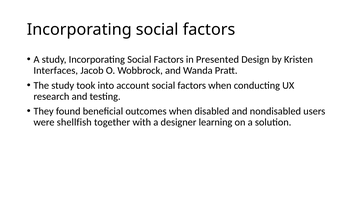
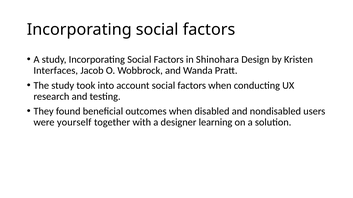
Presented: Presented -> Shinohara
shellfish: shellfish -> yourself
